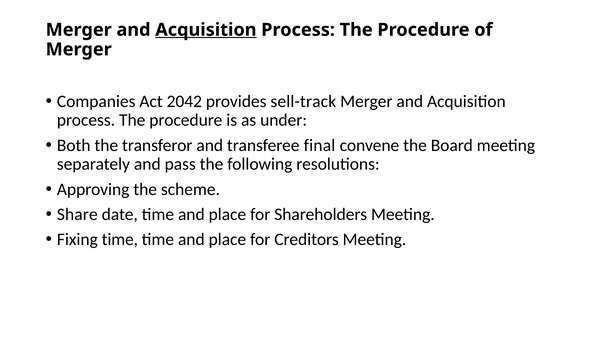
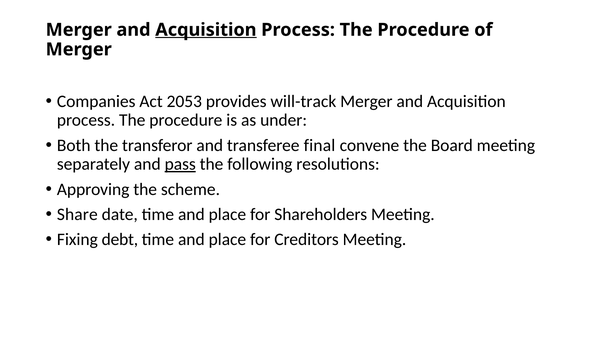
2042: 2042 -> 2053
sell-track: sell-track -> will-track
pass underline: none -> present
Fixing time: time -> debt
